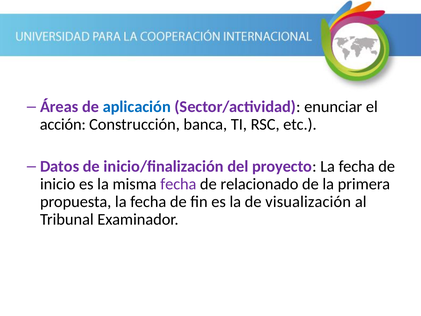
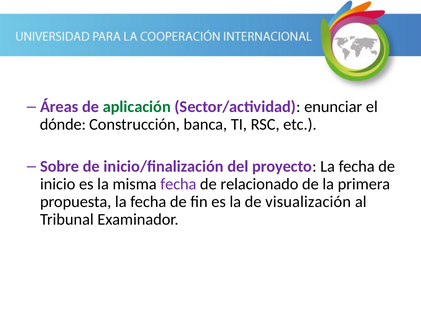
aplicación colour: blue -> green
acción: acción -> dónde
Datos: Datos -> Sobre
